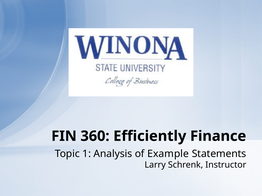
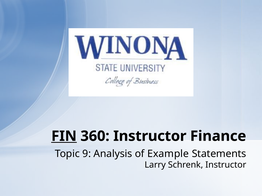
FIN underline: none -> present
360 Efficiently: Efficiently -> Instructor
Topic 1: 1 -> 9
